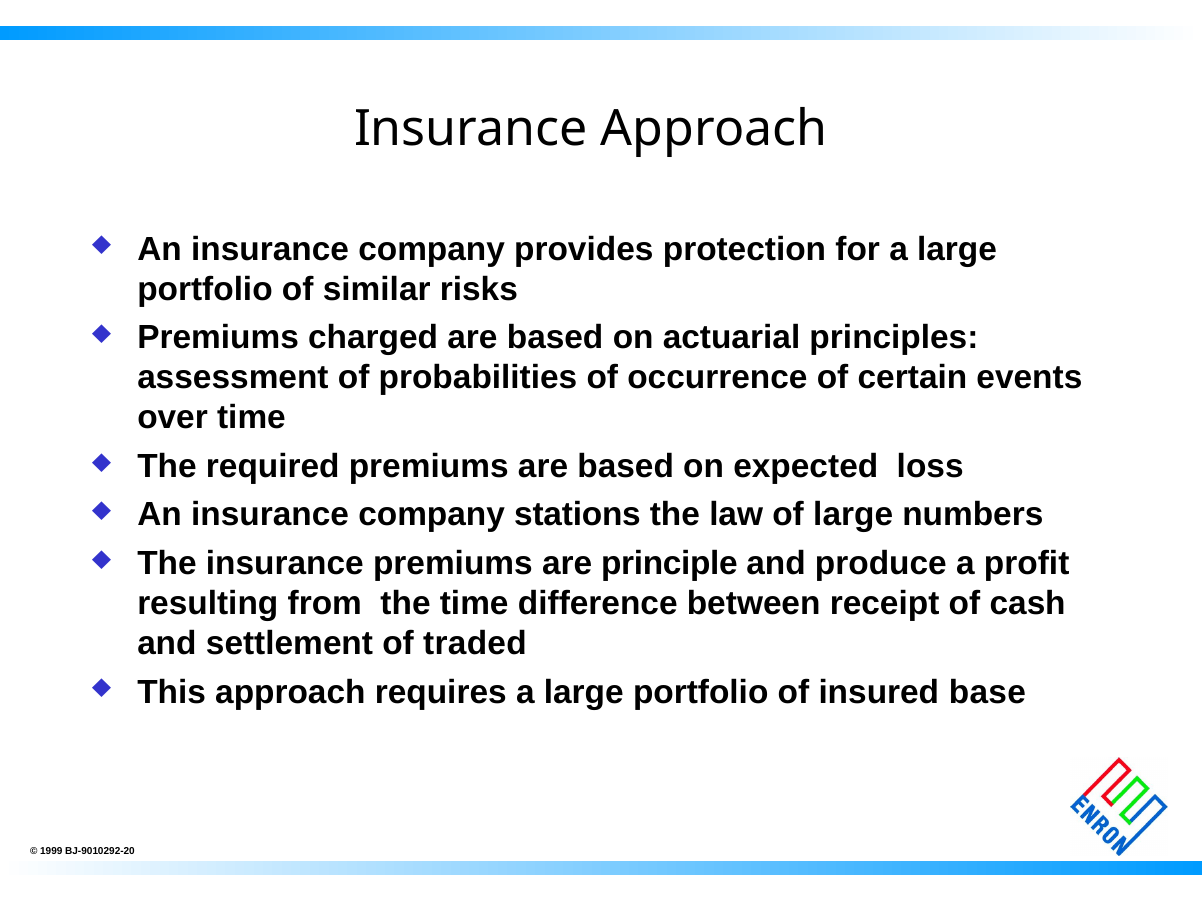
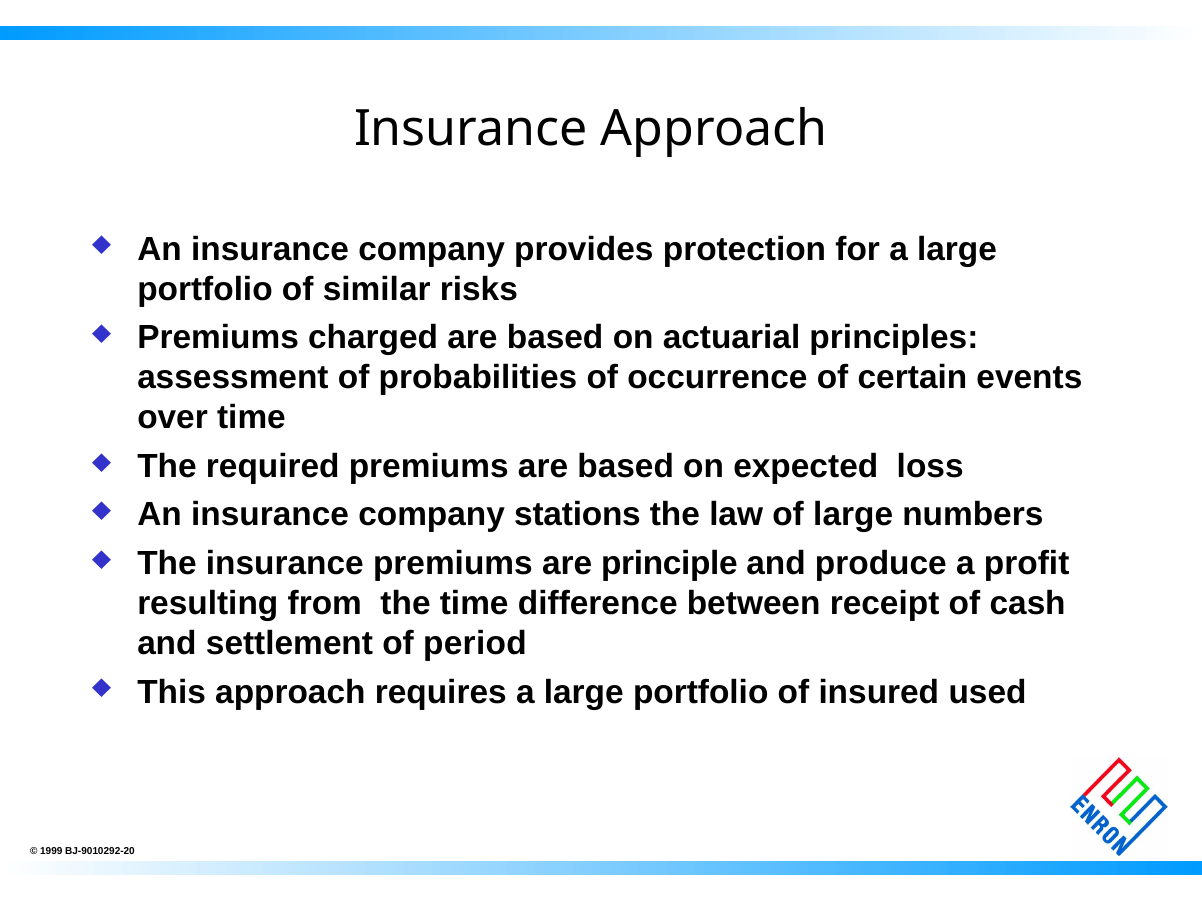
traded: traded -> period
base: base -> used
